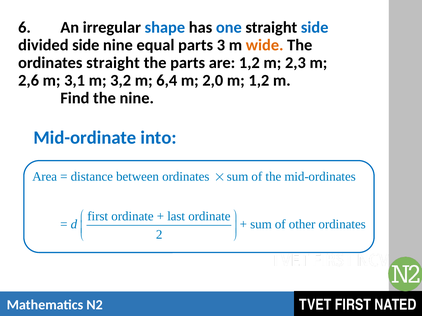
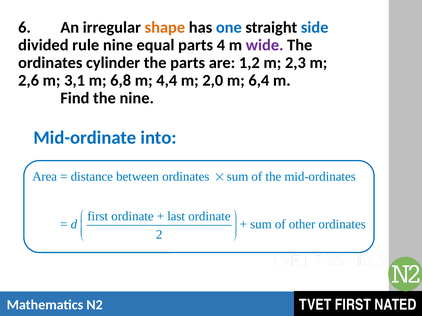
shape colour: blue -> orange
divided side: side -> rule
3: 3 -> 4
wide colour: orange -> purple
ordinates straight: straight -> cylinder
3,2: 3,2 -> 6,8
6,4: 6,4 -> 4,4
m 1,2: 1,2 -> 6,4
